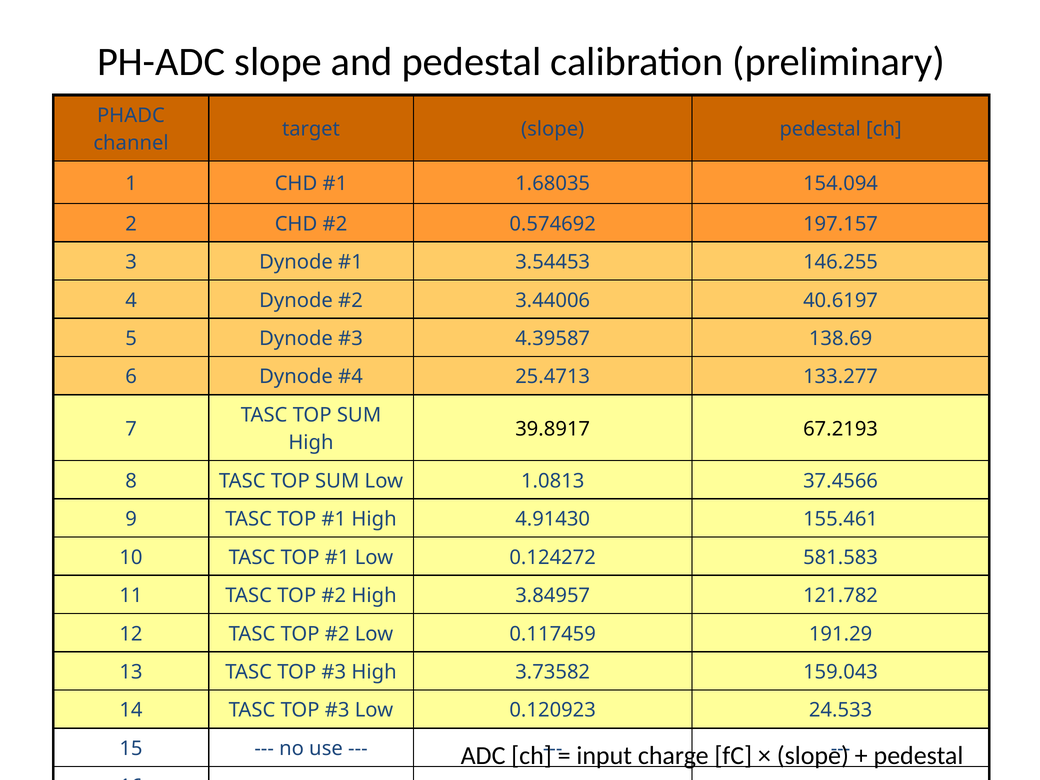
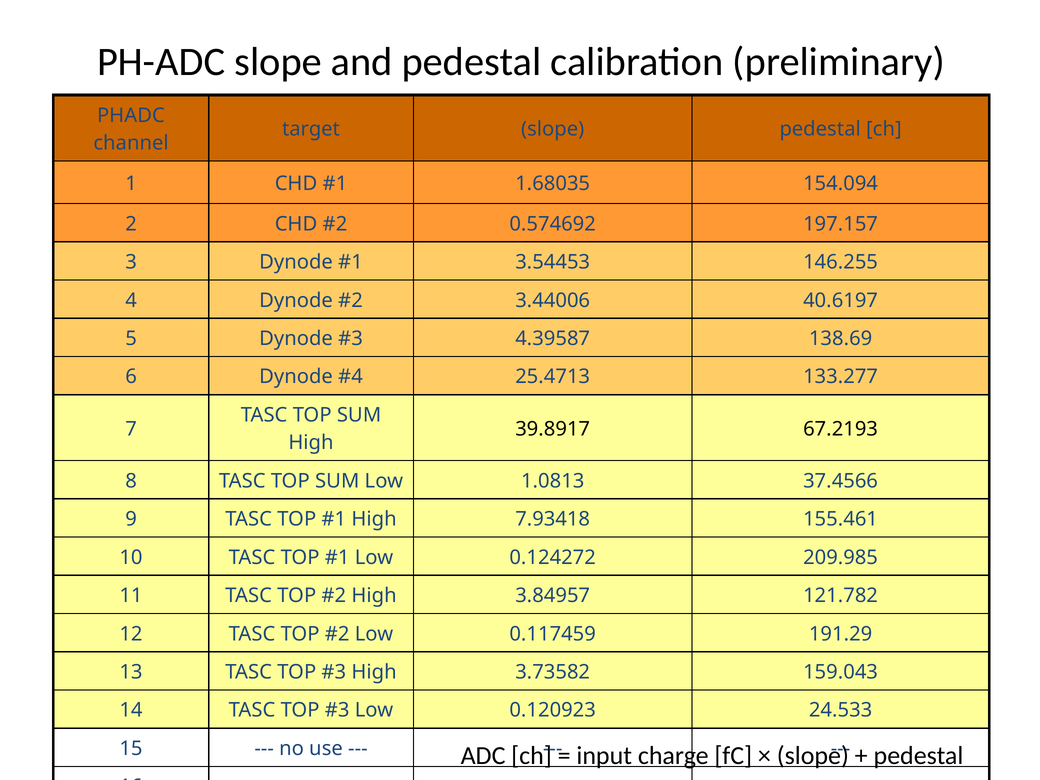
4.91430: 4.91430 -> 7.93418
581.583: 581.583 -> 209.985
